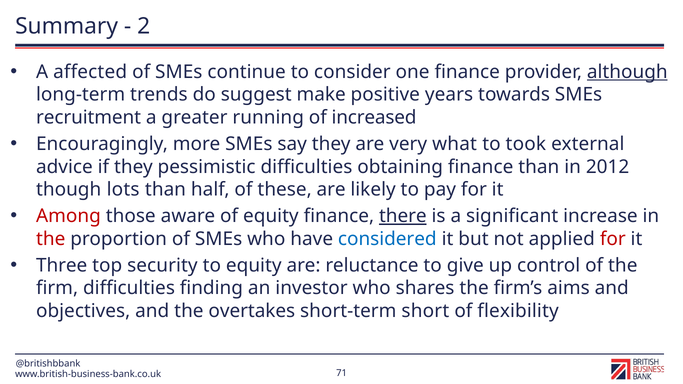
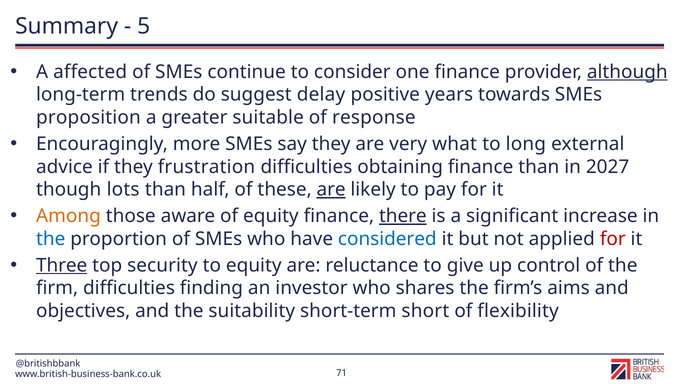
2: 2 -> 5
make: make -> delay
recruitment: recruitment -> proposition
running: running -> suitable
increased: increased -> response
took: took -> long
pessimistic: pessimistic -> frustration
2012: 2012 -> 2027
are at (331, 190) underline: none -> present
Among colour: red -> orange
the at (51, 239) colour: red -> blue
Three underline: none -> present
overtakes: overtakes -> suitability
